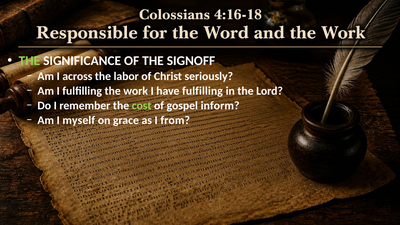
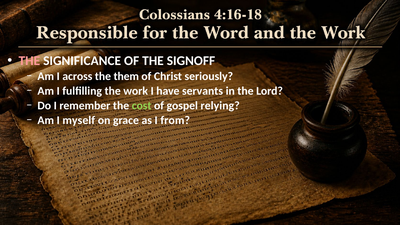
THE at (29, 61) colour: light green -> pink
labor: labor -> them
have fulfilling: fulfilling -> servants
inform: inform -> relying
